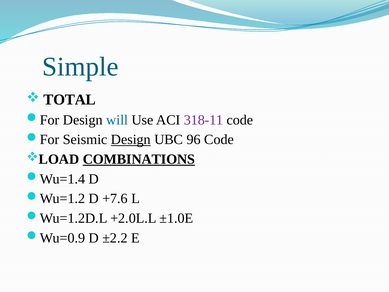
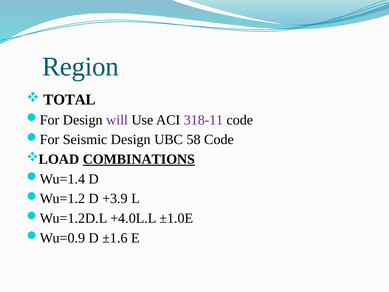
Simple: Simple -> Region
will colour: blue -> purple
Design at (131, 139) underline: present -> none
96: 96 -> 58
+7.6: +7.6 -> +3.9
+2.0L.L: +2.0L.L -> +4.0L.L
±2.2: ±2.2 -> ±1.6
